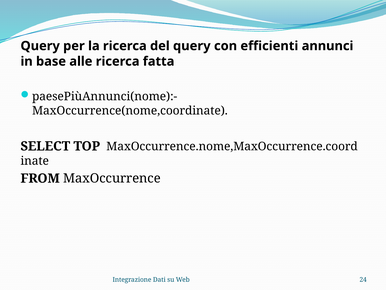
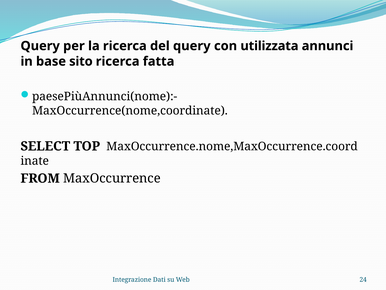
efficienti: efficienti -> utilizzata
alle: alle -> sito
